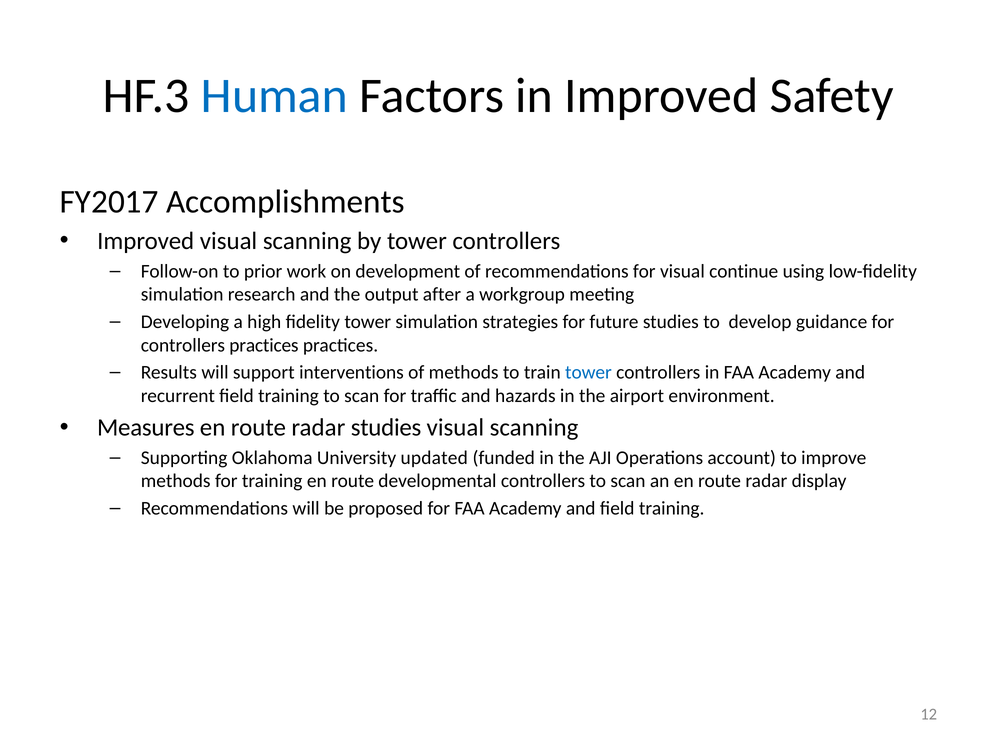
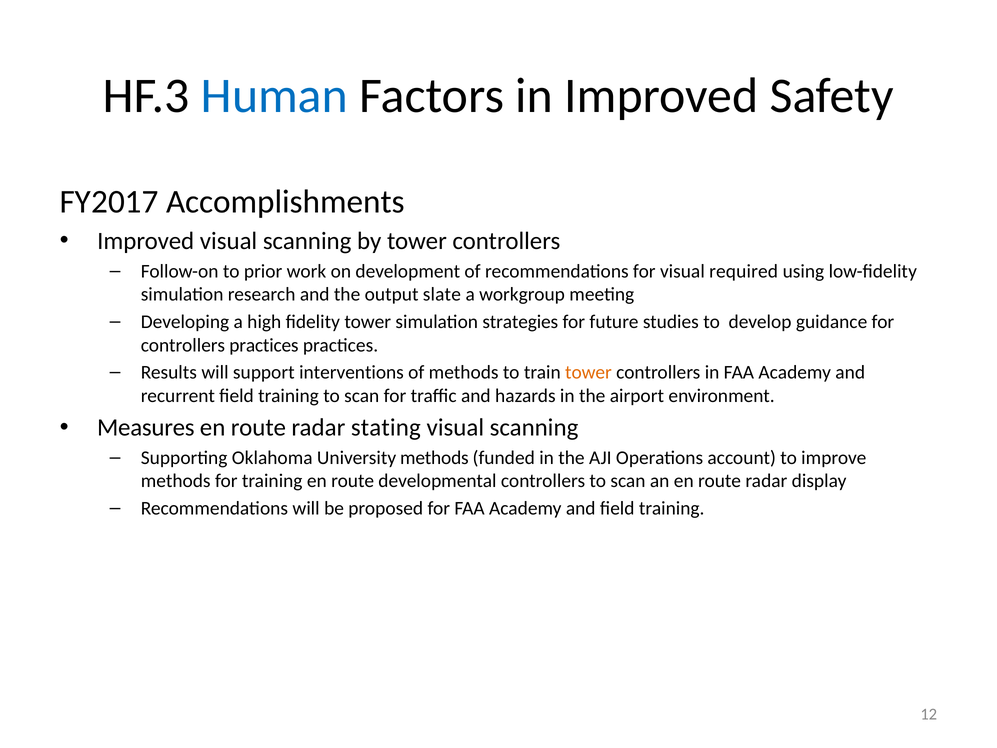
continue: continue -> required
after: after -> slate
tower at (588, 372) colour: blue -> orange
radar studies: studies -> stating
University updated: updated -> methods
